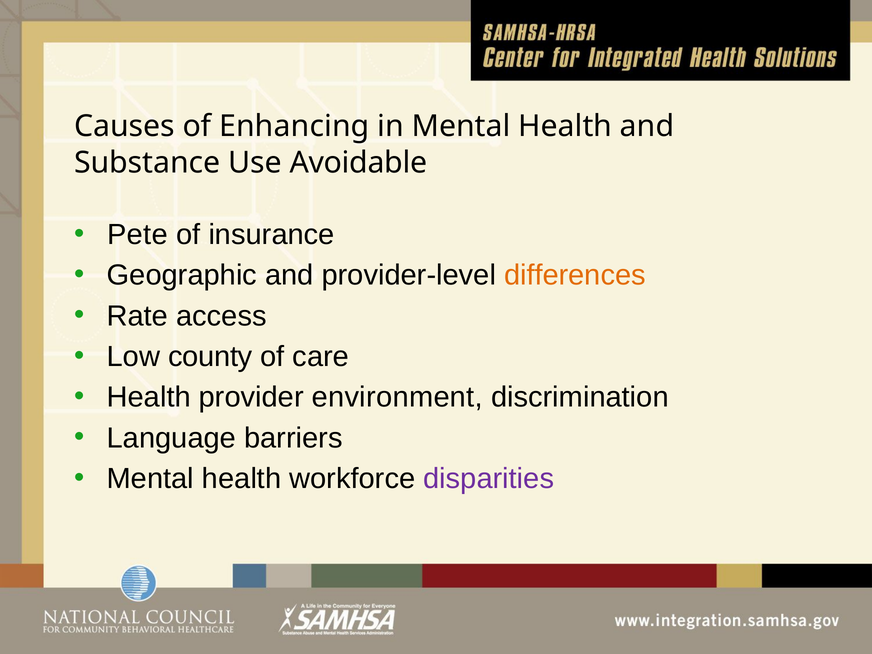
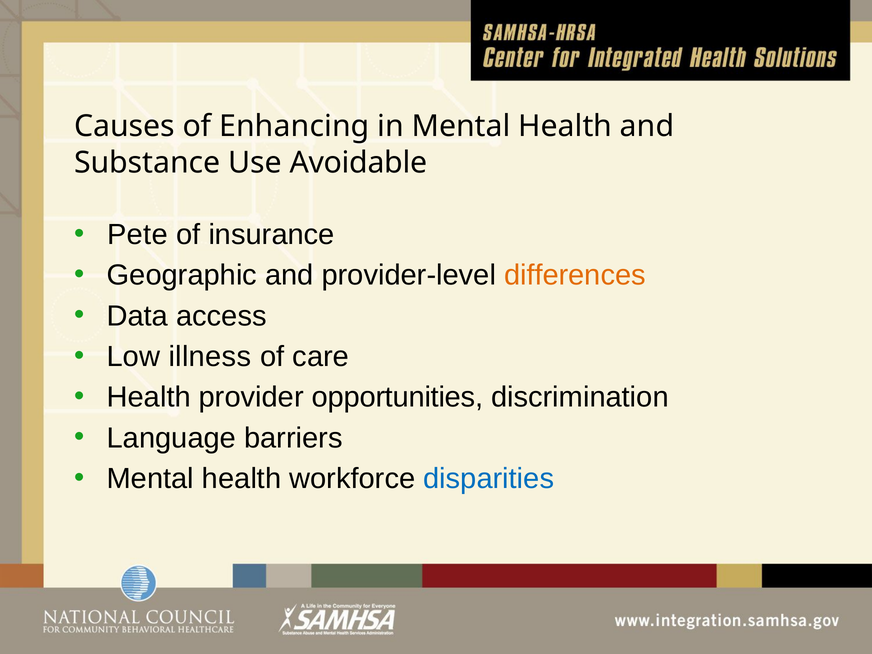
Rate: Rate -> Data
county: county -> illness
environment: environment -> opportunities
disparities colour: purple -> blue
